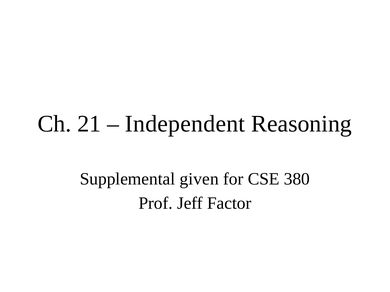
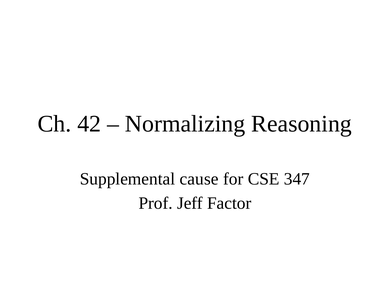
21: 21 -> 42
Independent: Independent -> Normalizing
given: given -> cause
380: 380 -> 347
